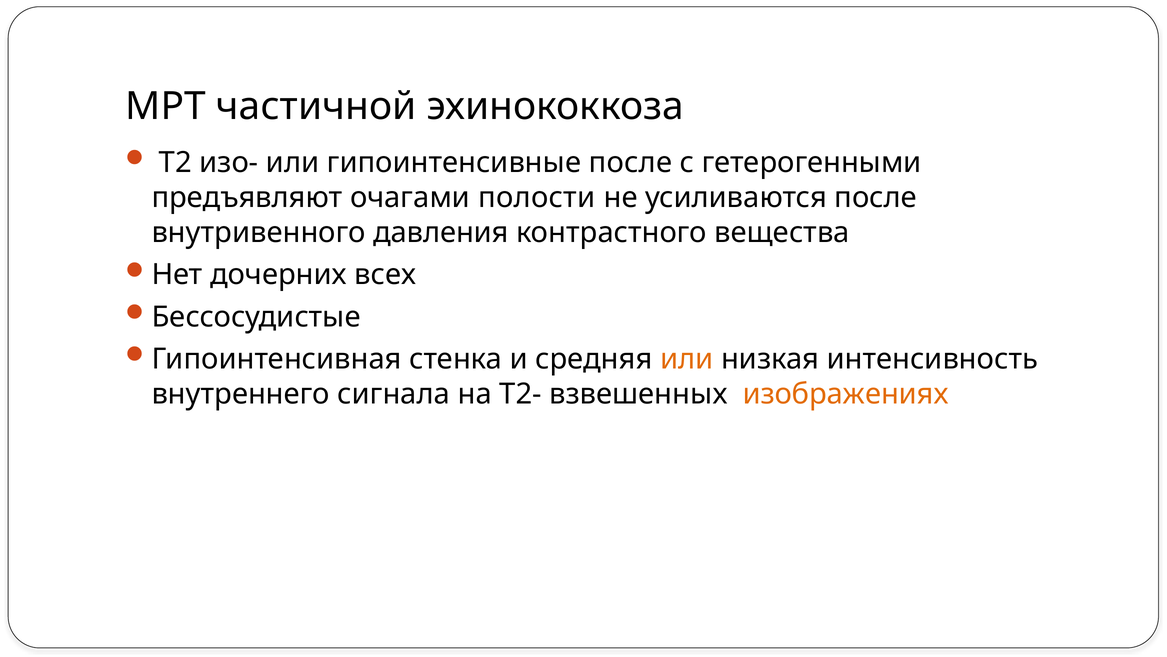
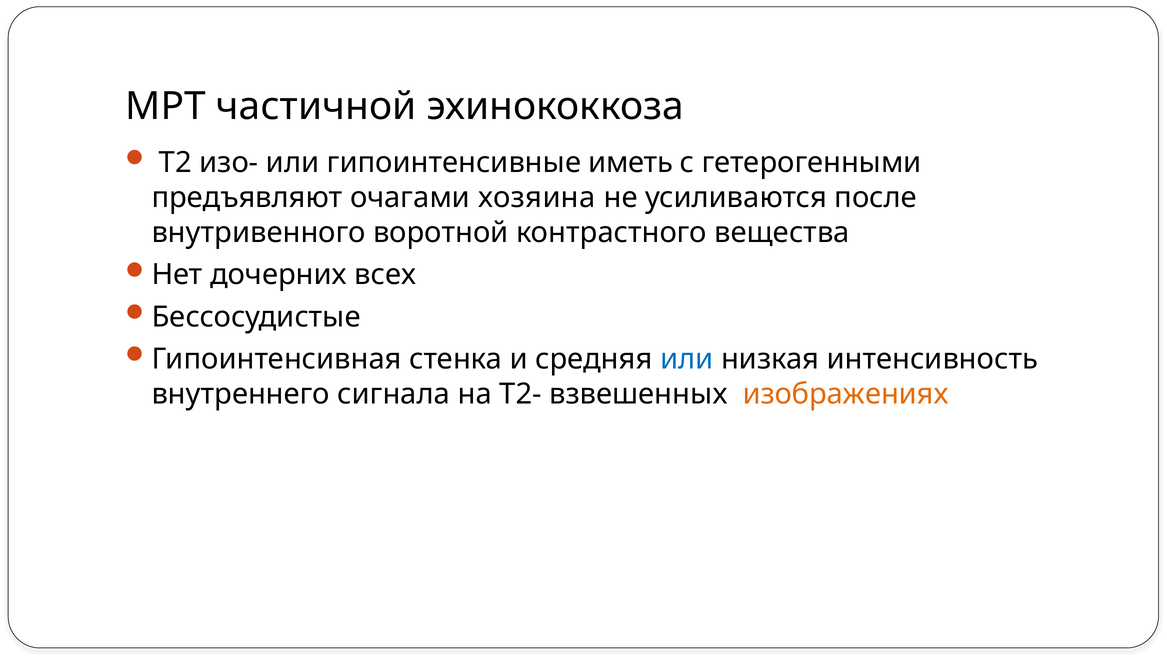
гипоинтенсивные после: после -> иметь
полости: полости -> хозяина
давления: давления -> воротной
или at (687, 359) colour: orange -> blue
